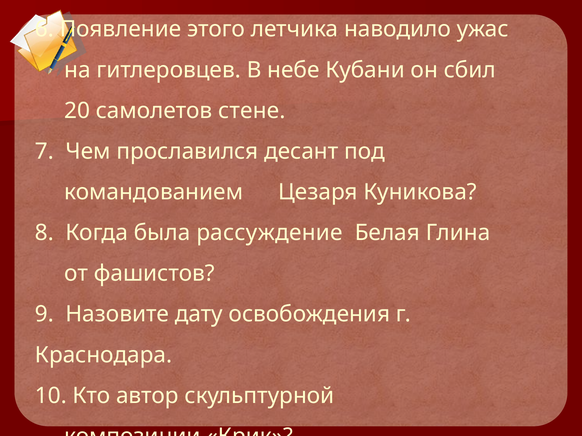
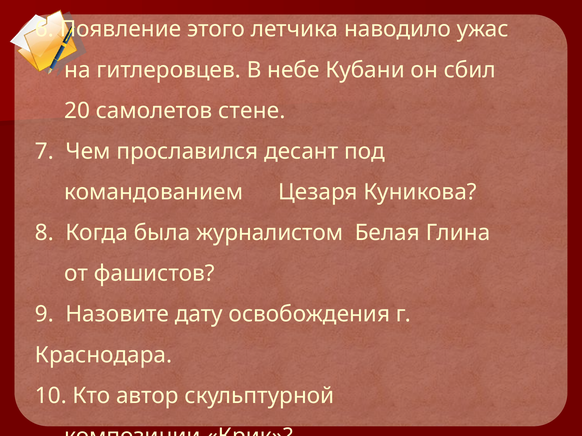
рассуждение: рассуждение -> журналистом
